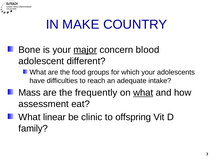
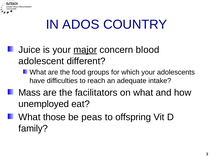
MAKE: MAKE -> ADOS
Bone: Bone -> Juice
frequently: frequently -> facilitators
what at (143, 93) underline: present -> none
assessment: assessment -> unemployed
linear: linear -> those
clinic: clinic -> peas
